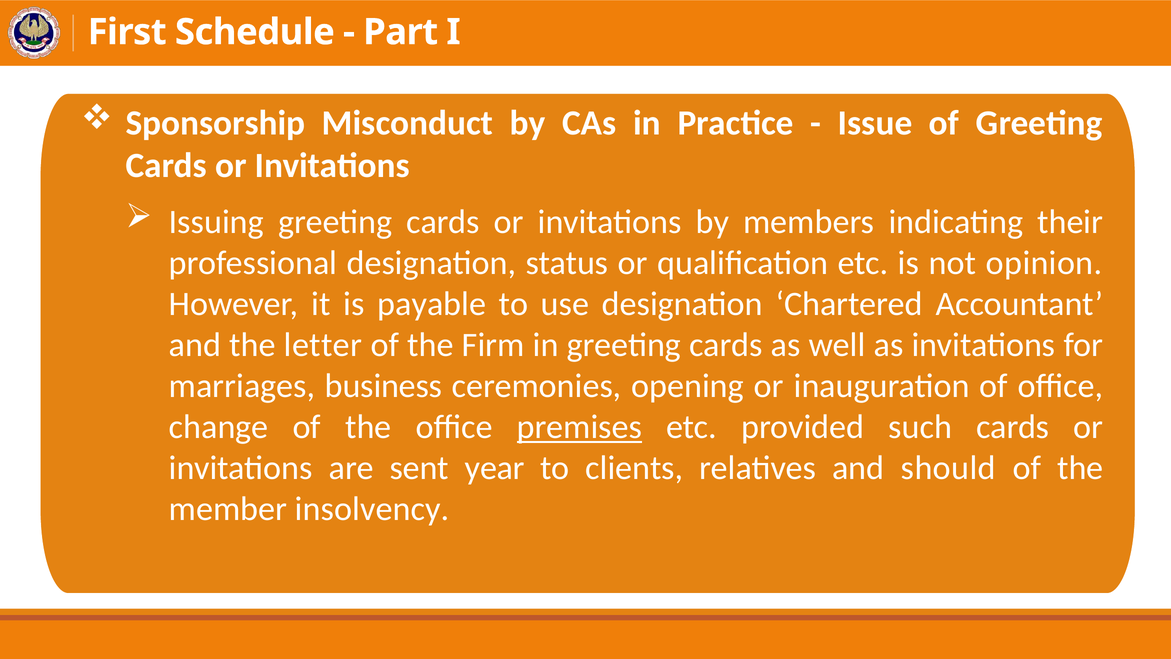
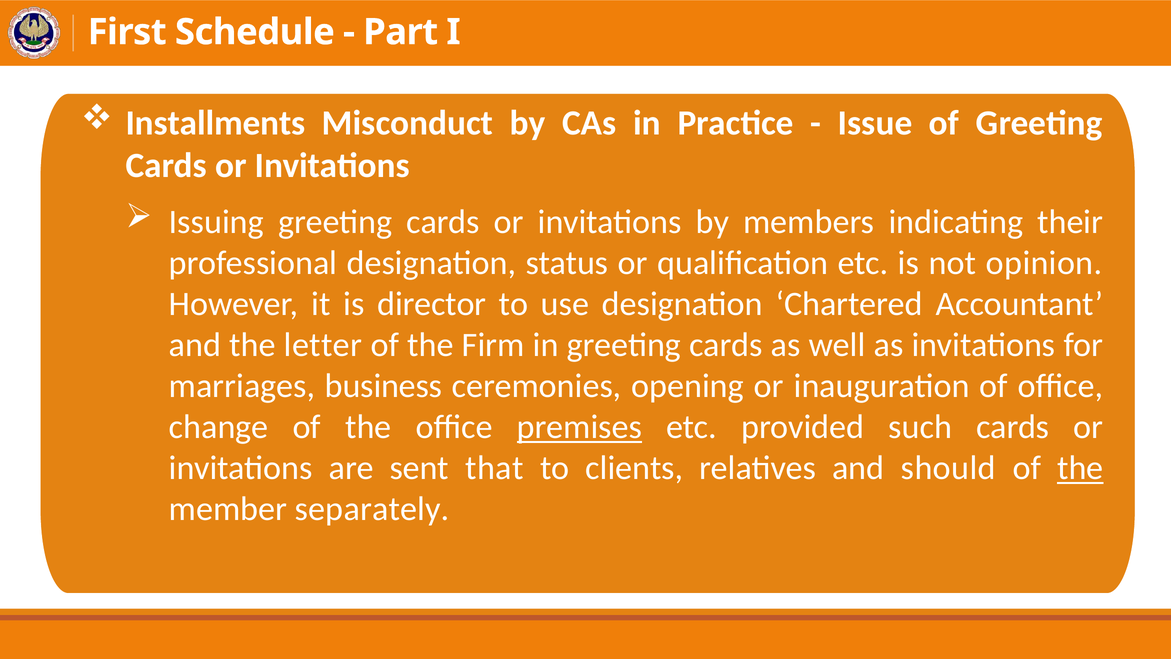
Sponsorship: Sponsorship -> Installments
payable: payable -> director
year: year -> that
the at (1080, 468) underline: none -> present
insolvency: insolvency -> separately
